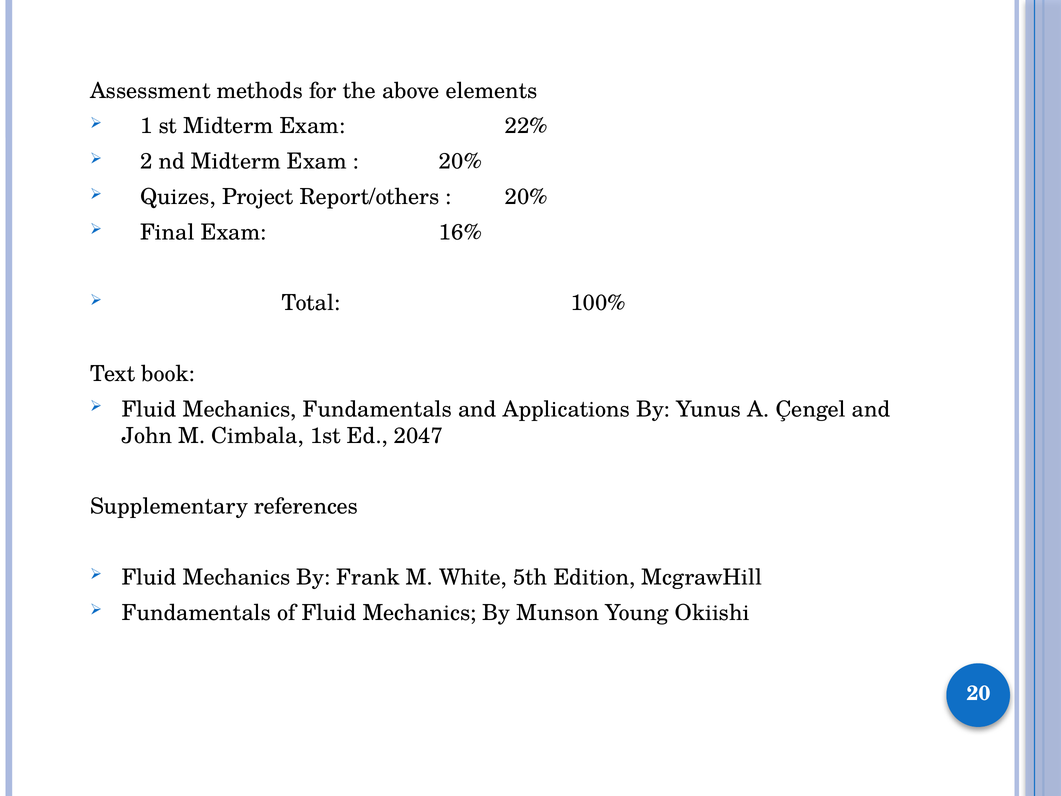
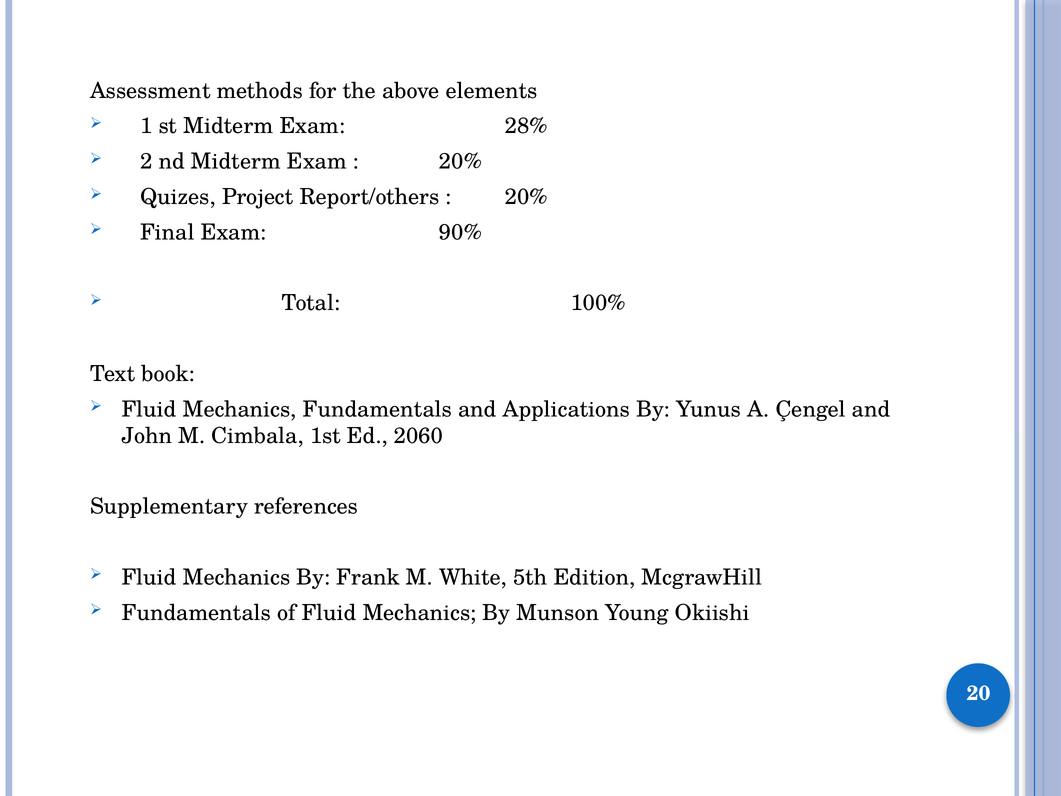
22%: 22% -> 28%
16%: 16% -> 90%
2047: 2047 -> 2060
